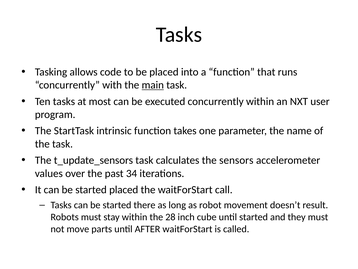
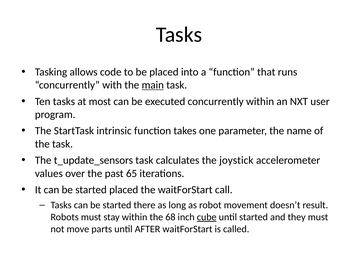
sensors: sensors -> joystick
34: 34 -> 65
28: 28 -> 68
cube underline: none -> present
